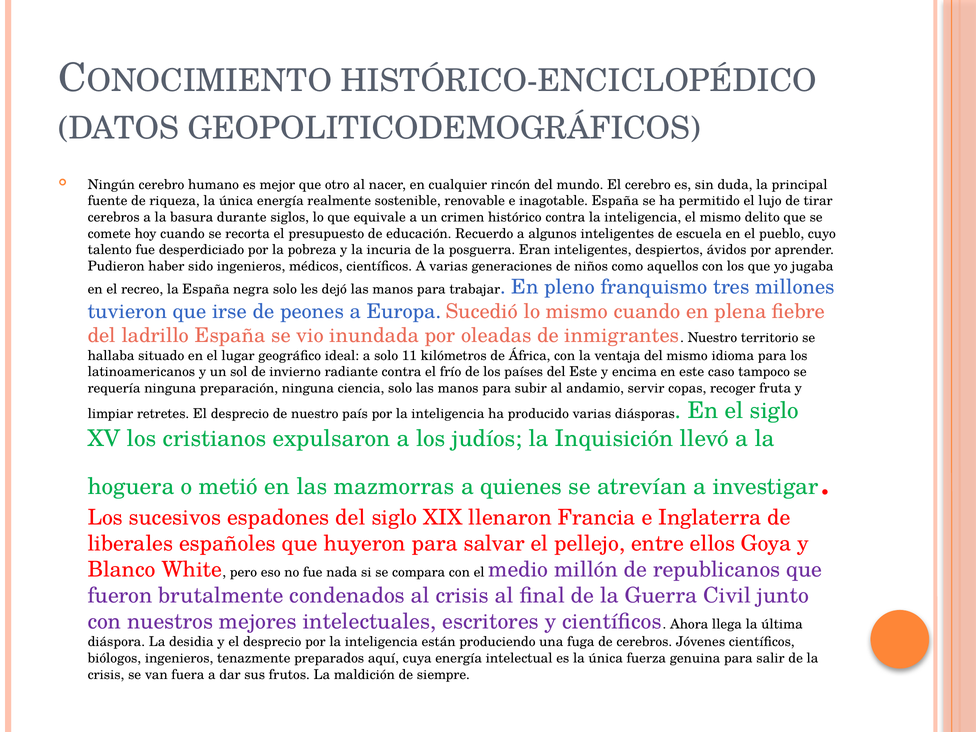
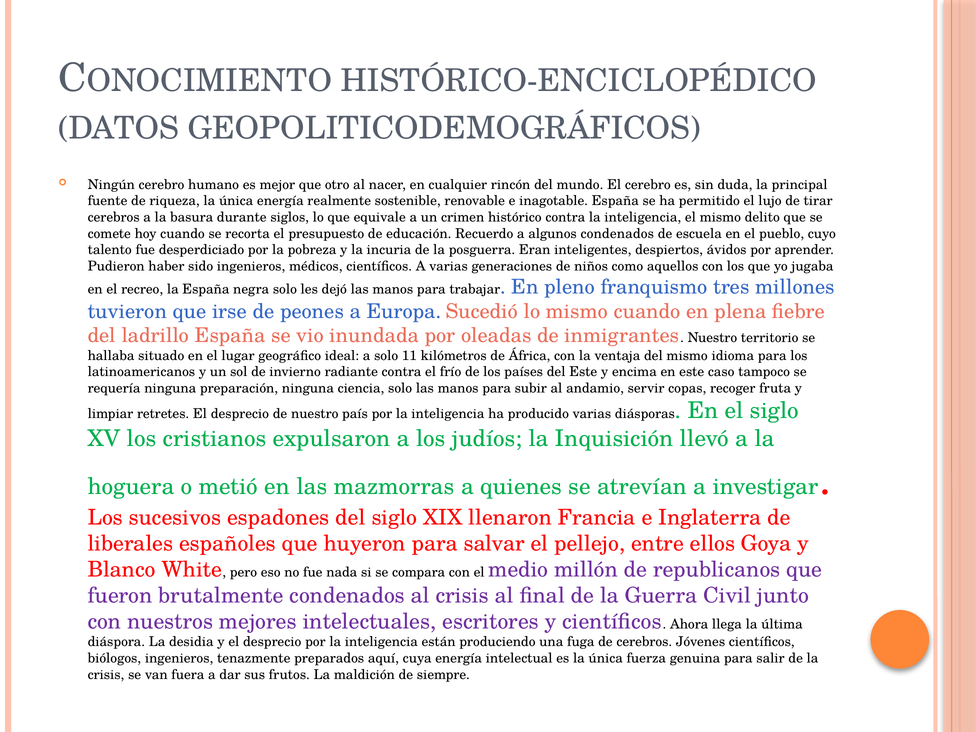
algunos inteligentes: inteligentes -> condenados
